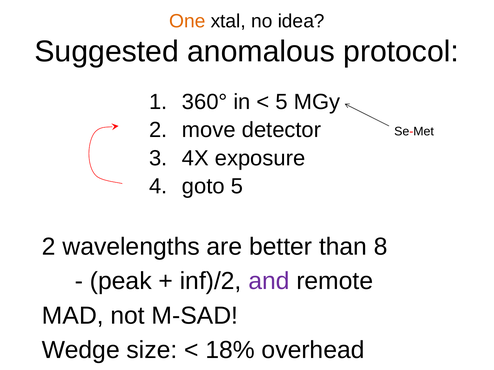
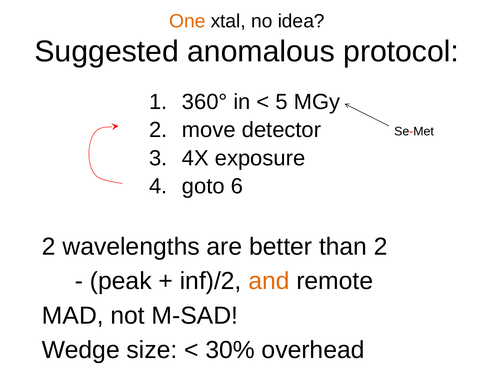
goto 5: 5 -> 6
than 8: 8 -> 2
and colour: purple -> orange
18%: 18% -> 30%
